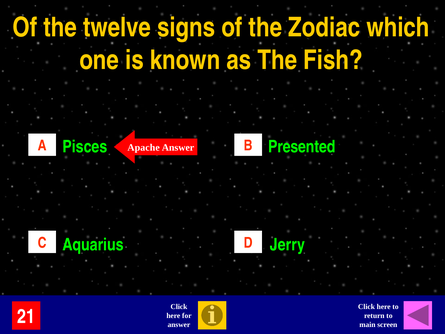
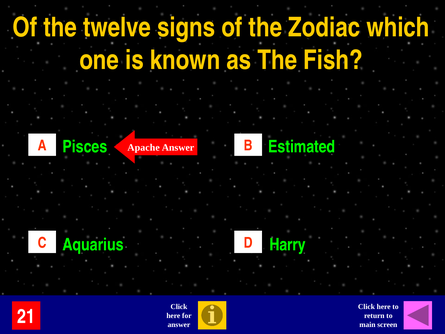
Presented: Presented -> Estimated
Jerry: Jerry -> Harry
